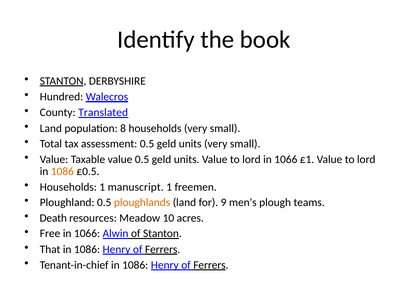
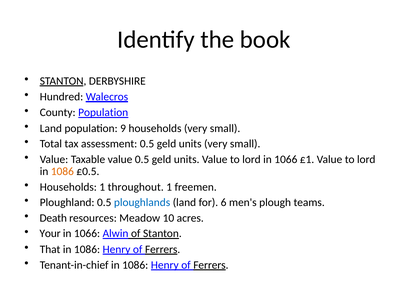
County Translated: Translated -> Population
8: 8 -> 9
manuscript: manuscript -> throughout
ploughlands colour: orange -> blue
9: 9 -> 6
Free: Free -> Your
